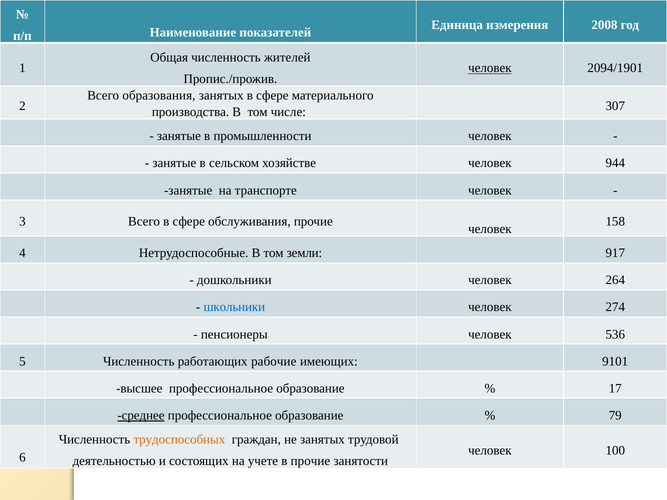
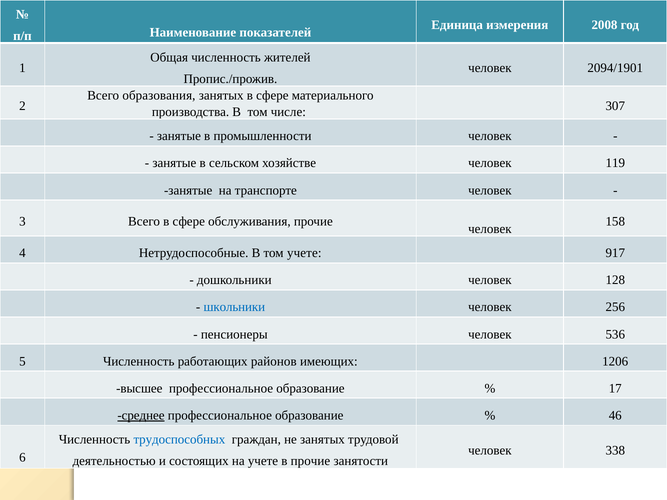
человек at (490, 68) underline: present -> none
944: 944 -> 119
том земли: земли -> учете
264: 264 -> 128
274: 274 -> 256
рабочие: рабочие -> районов
9101: 9101 -> 1206
79: 79 -> 46
трудоспособных colour: orange -> blue
100: 100 -> 338
